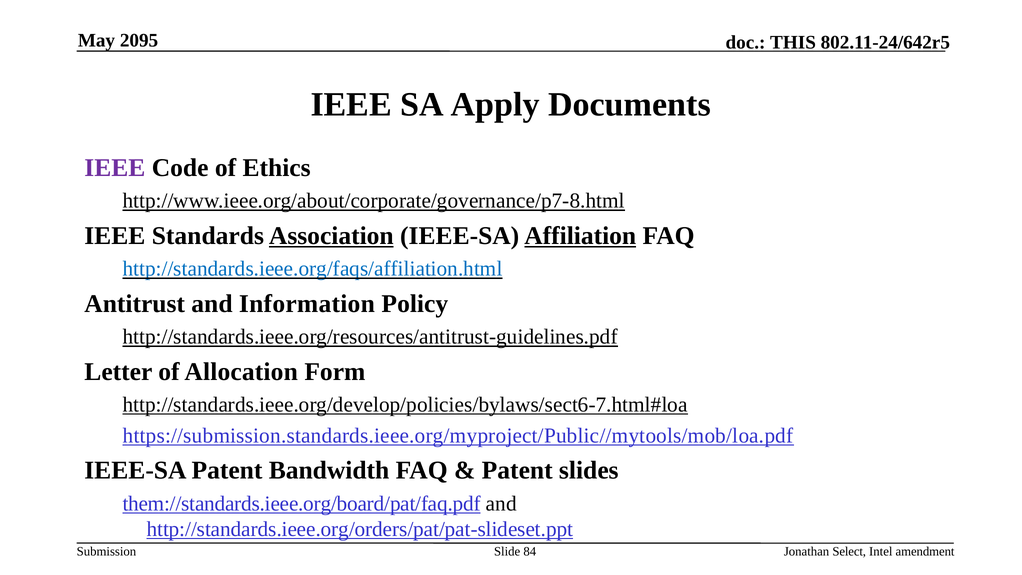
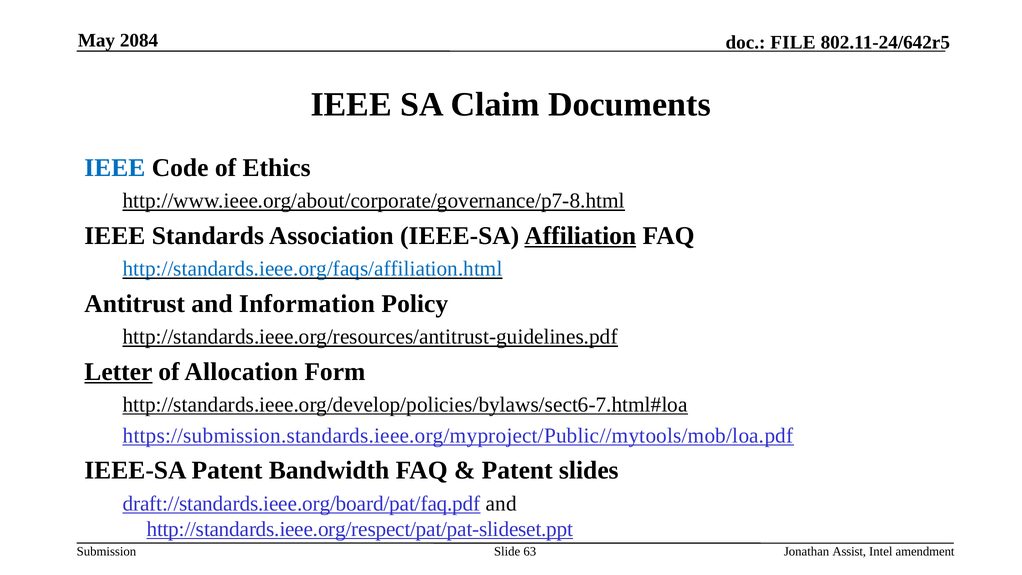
2095: 2095 -> 2084
THIS: THIS -> FILE
Apply: Apply -> Claim
IEEE at (115, 168) colour: purple -> blue
Association underline: present -> none
Letter underline: none -> present
them://standards.ieee.org/board/pat/faq.pdf: them://standards.ieee.org/board/pat/faq.pdf -> draft://standards.ieee.org/board/pat/faq.pdf
http://standards.ieee.org/orders/pat/pat-slideset.ppt: http://standards.ieee.org/orders/pat/pat-slideset.ppt -> http://standards.ieee.org/respect/pat/pat-slideset.ppt
84: 84 -> 63
Select: Select -> Assist
